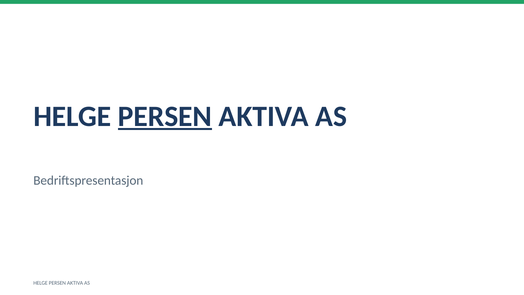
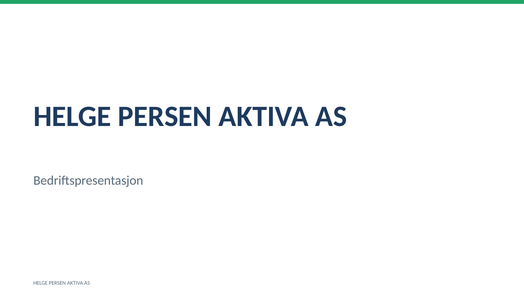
PERSEN at (165, 116) underline: present -> none
